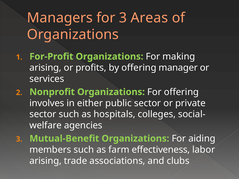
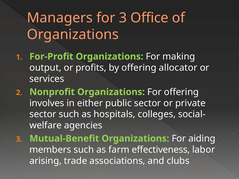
Areas: Areas -> Office
arising at (45, 68): arising -> output
manager: manager -> allocator
